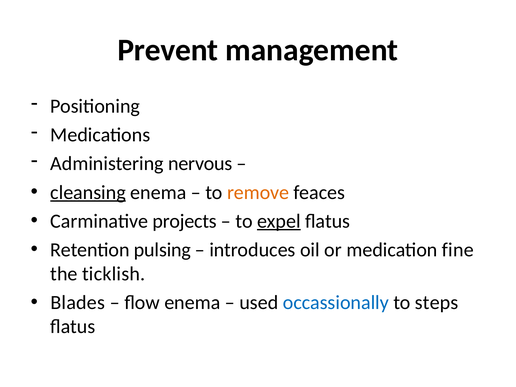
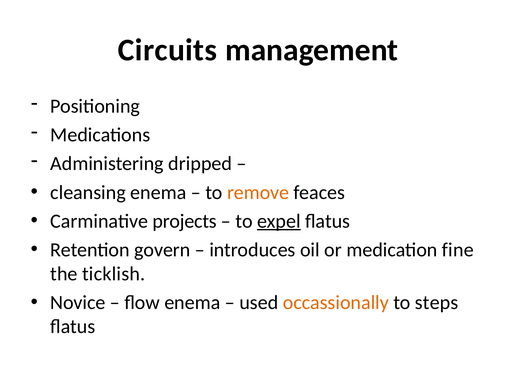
Prevent: Prevent -> Circuits
nervous: nervous -> dripped
cleansing underline: present -> none
pulsing: pulsing -> govern
Blades: Blades -> Novice
occassionally colour: blue -> orange
